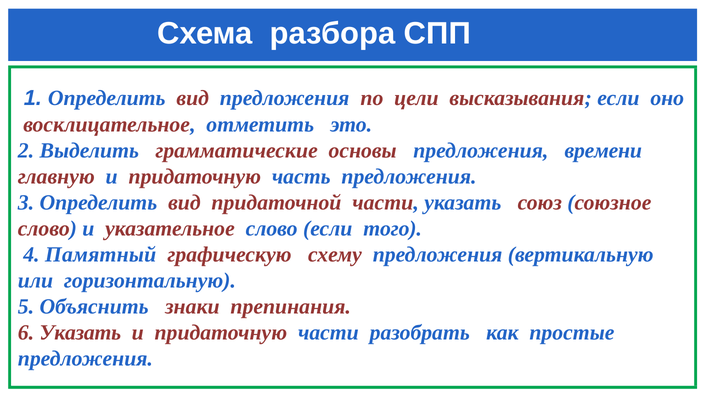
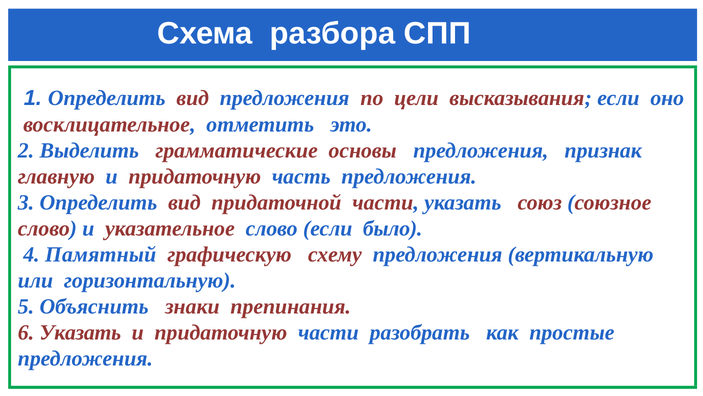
времени: времени -> признак
того: того -> было
